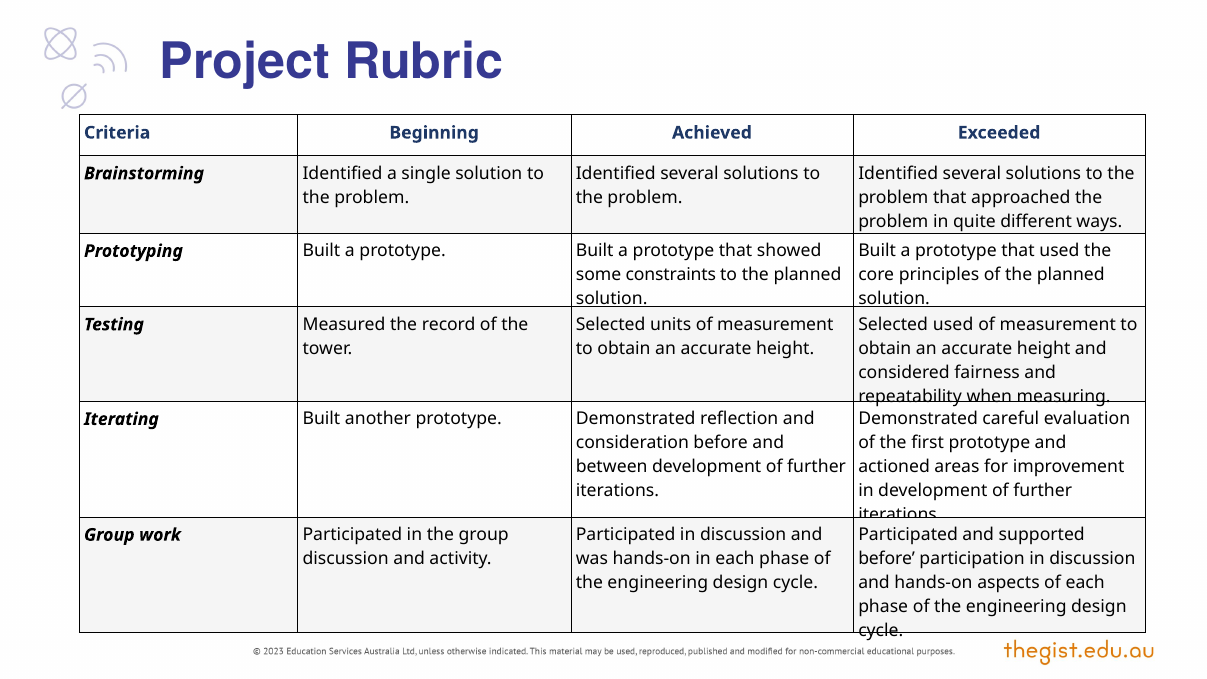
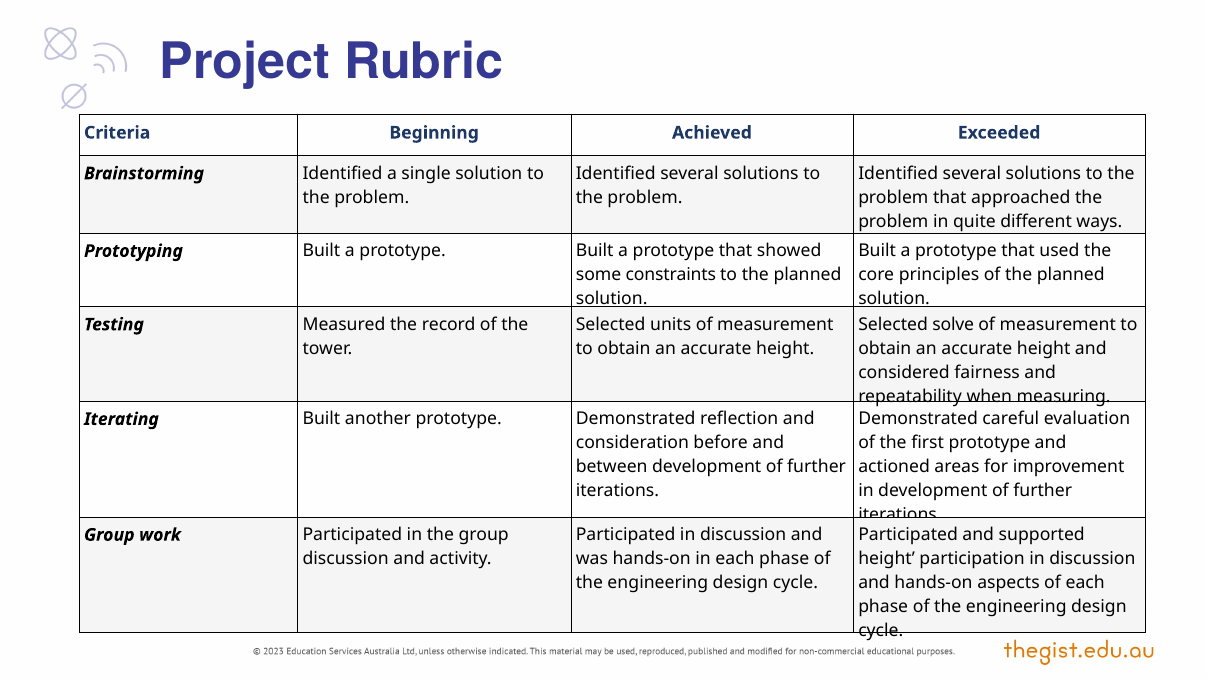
Selected used: used -> solve
before at (887, 559): before -> height
